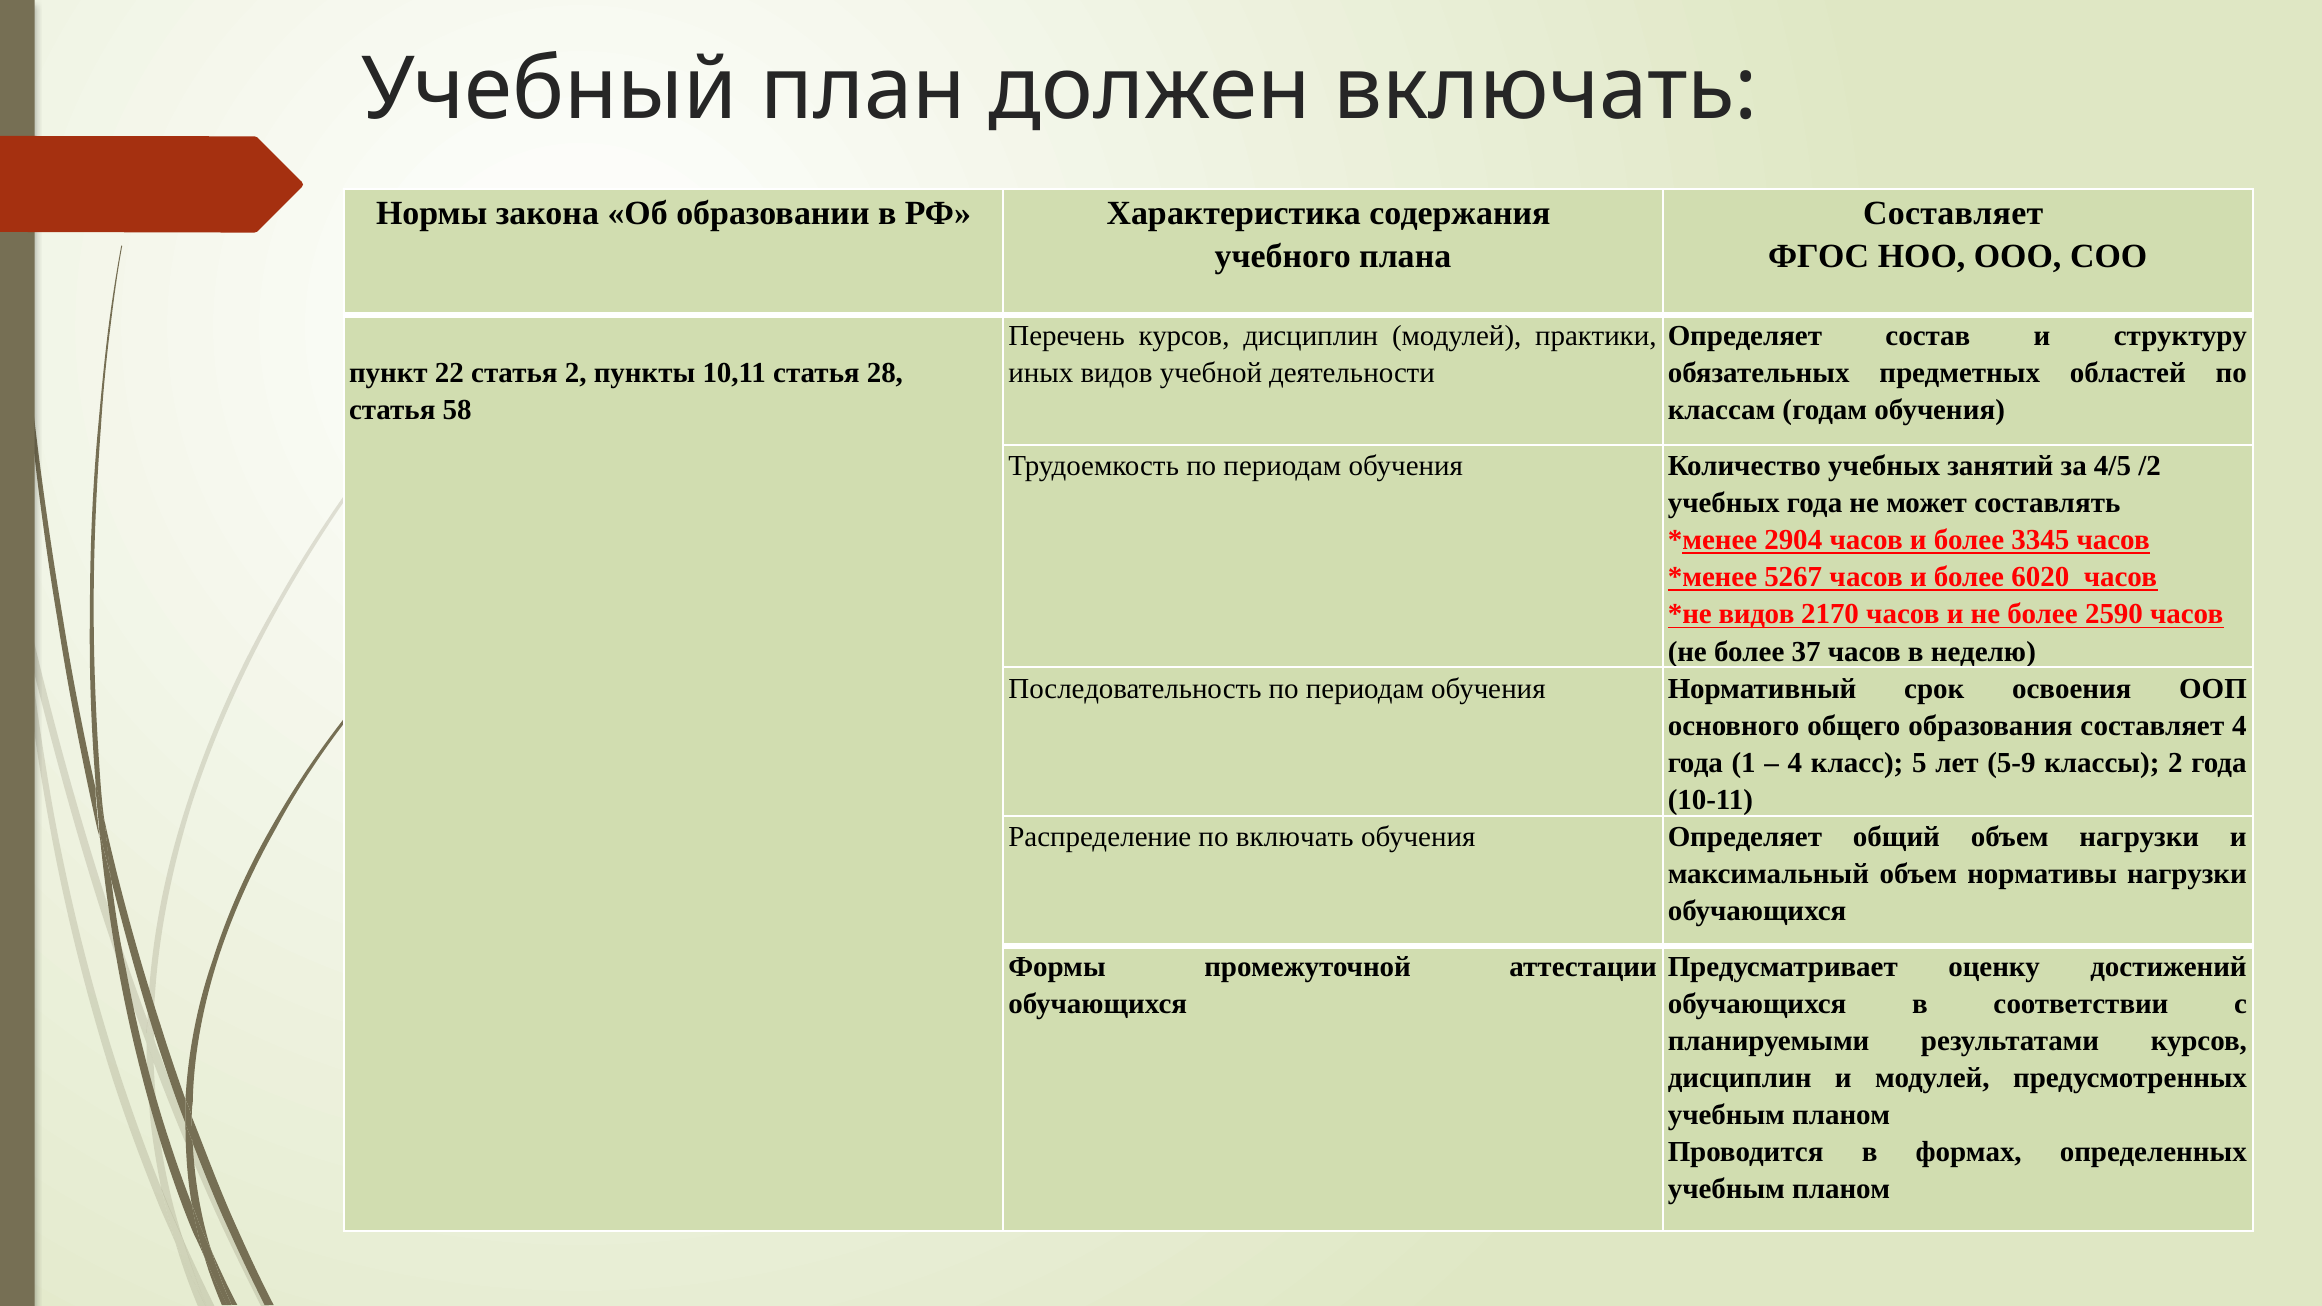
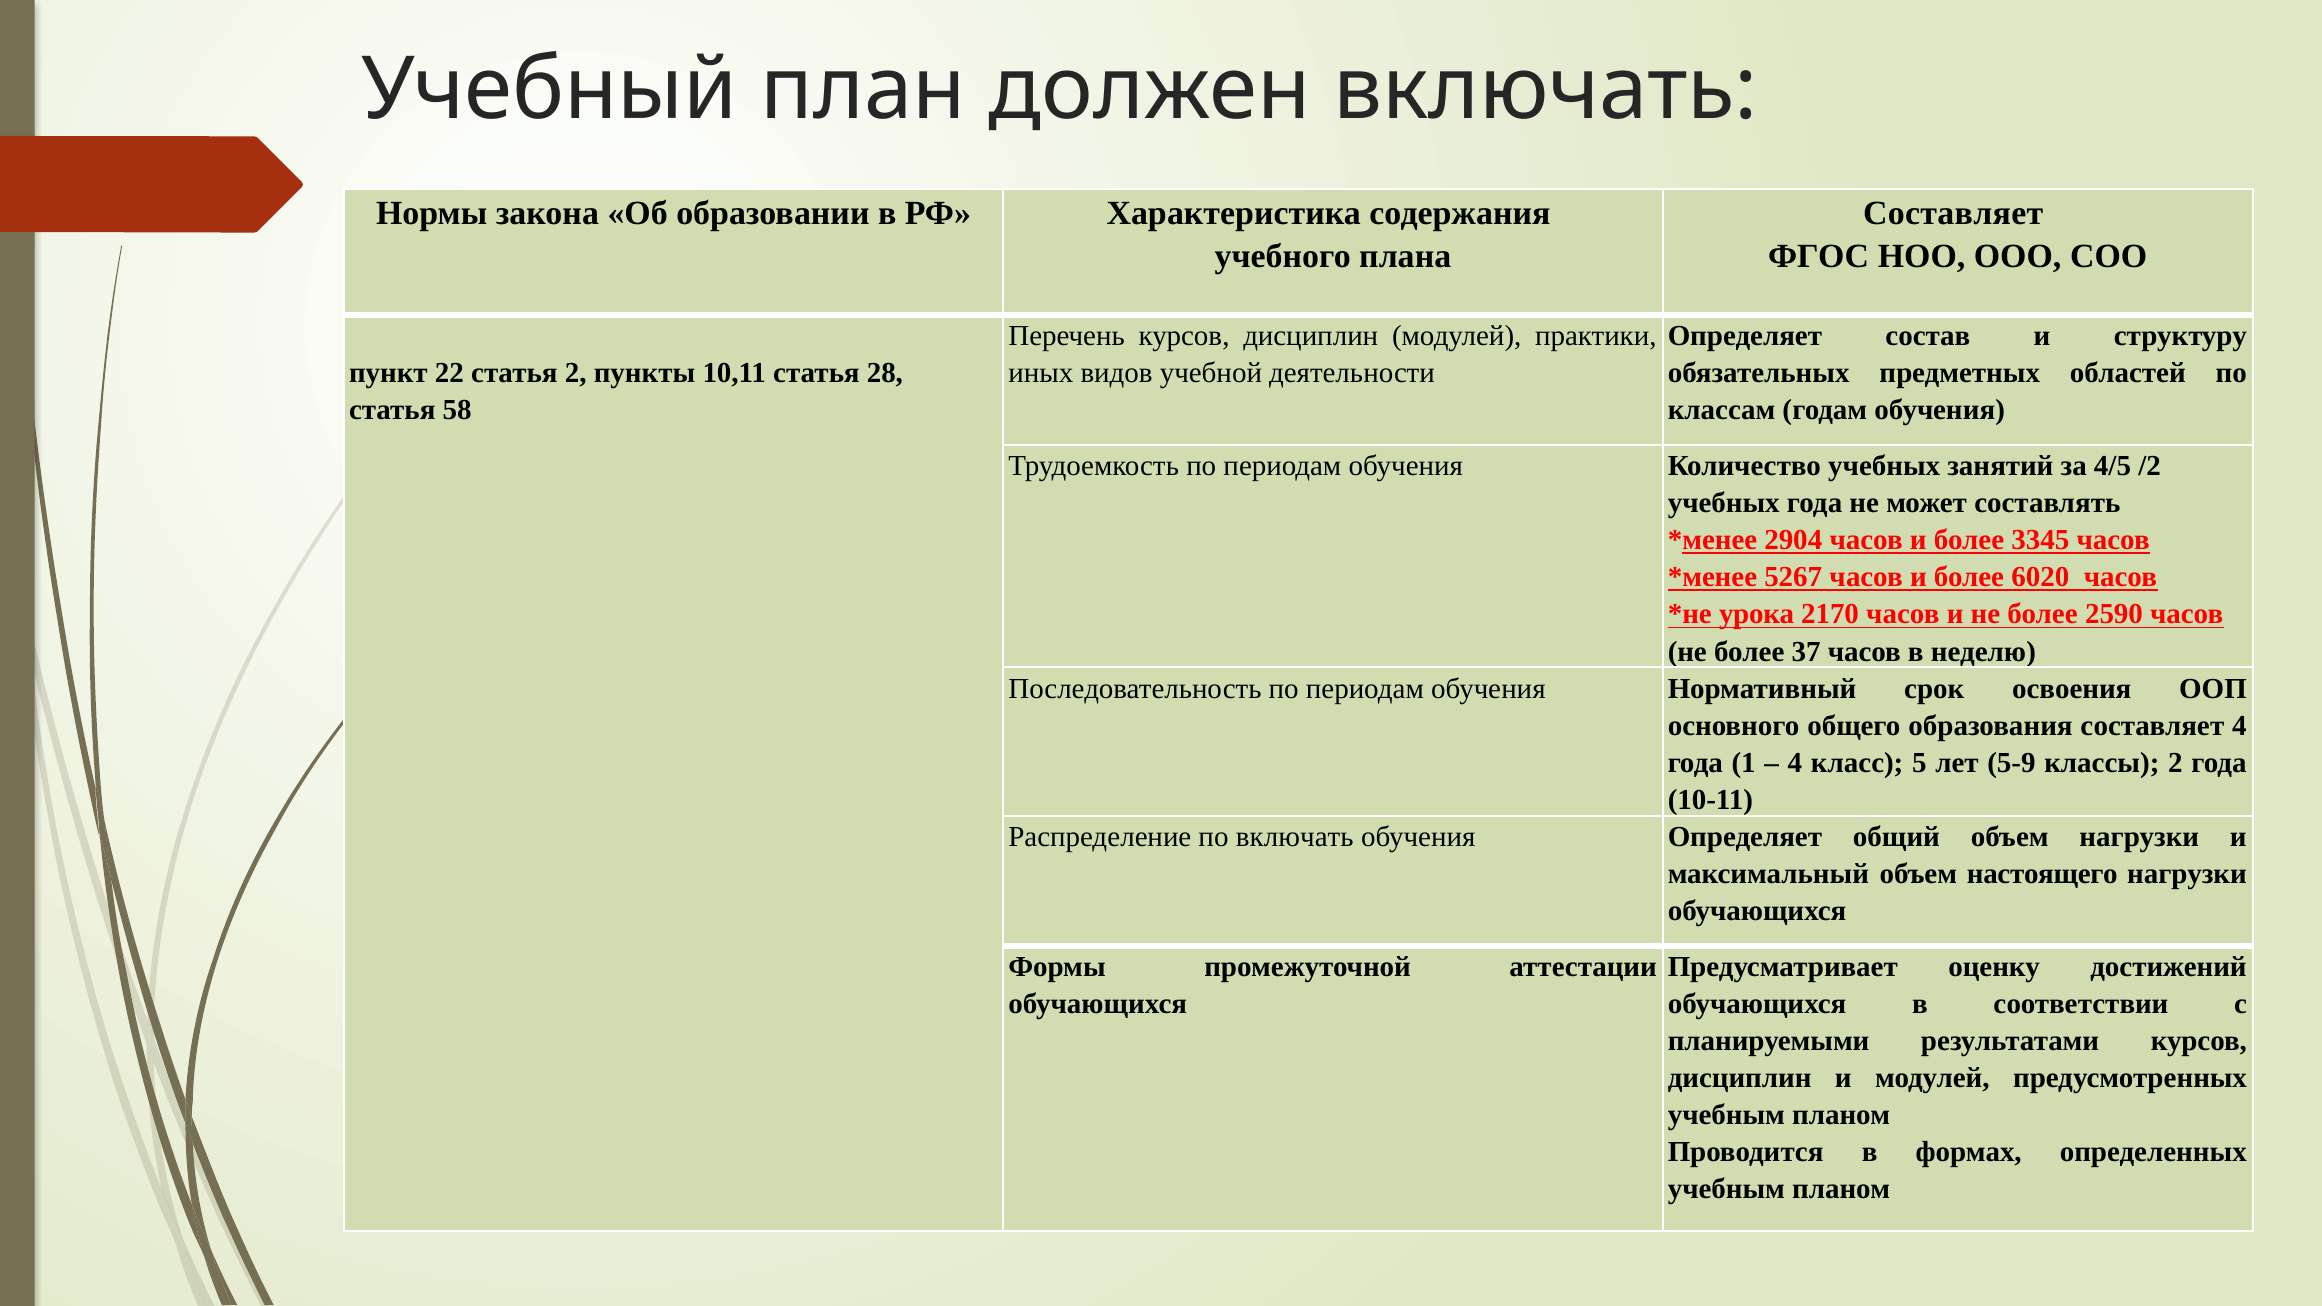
видов at (1757, 614): видов -> урока
нормативы: нормативы -> настоящего
